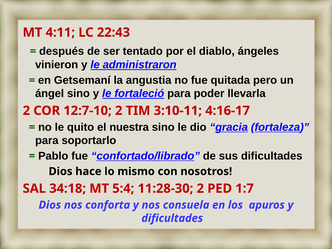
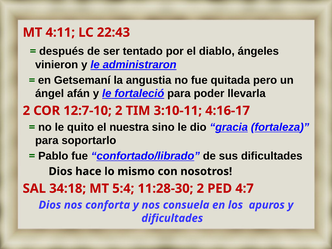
ángel sino: sino -> afán
1:7: 1:7 -> 4:7
